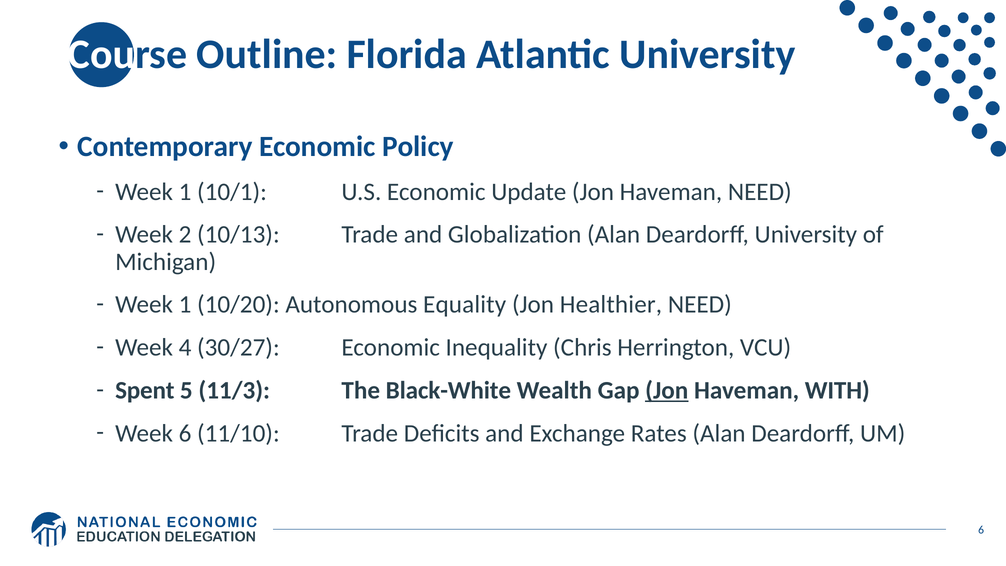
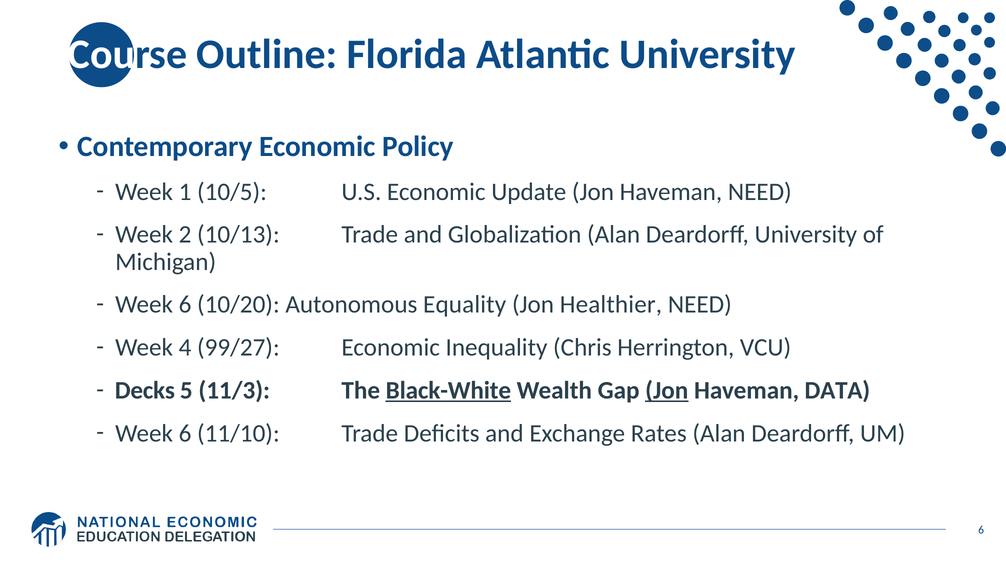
10/1: 10/1 -> 10/5
1 at (185, 305): 1 -> 6
30/27: 30/27 -> 99/27
Spent: Spent -> Decks
Black-White underline: none -> present
WITH: WITH -> DATA
